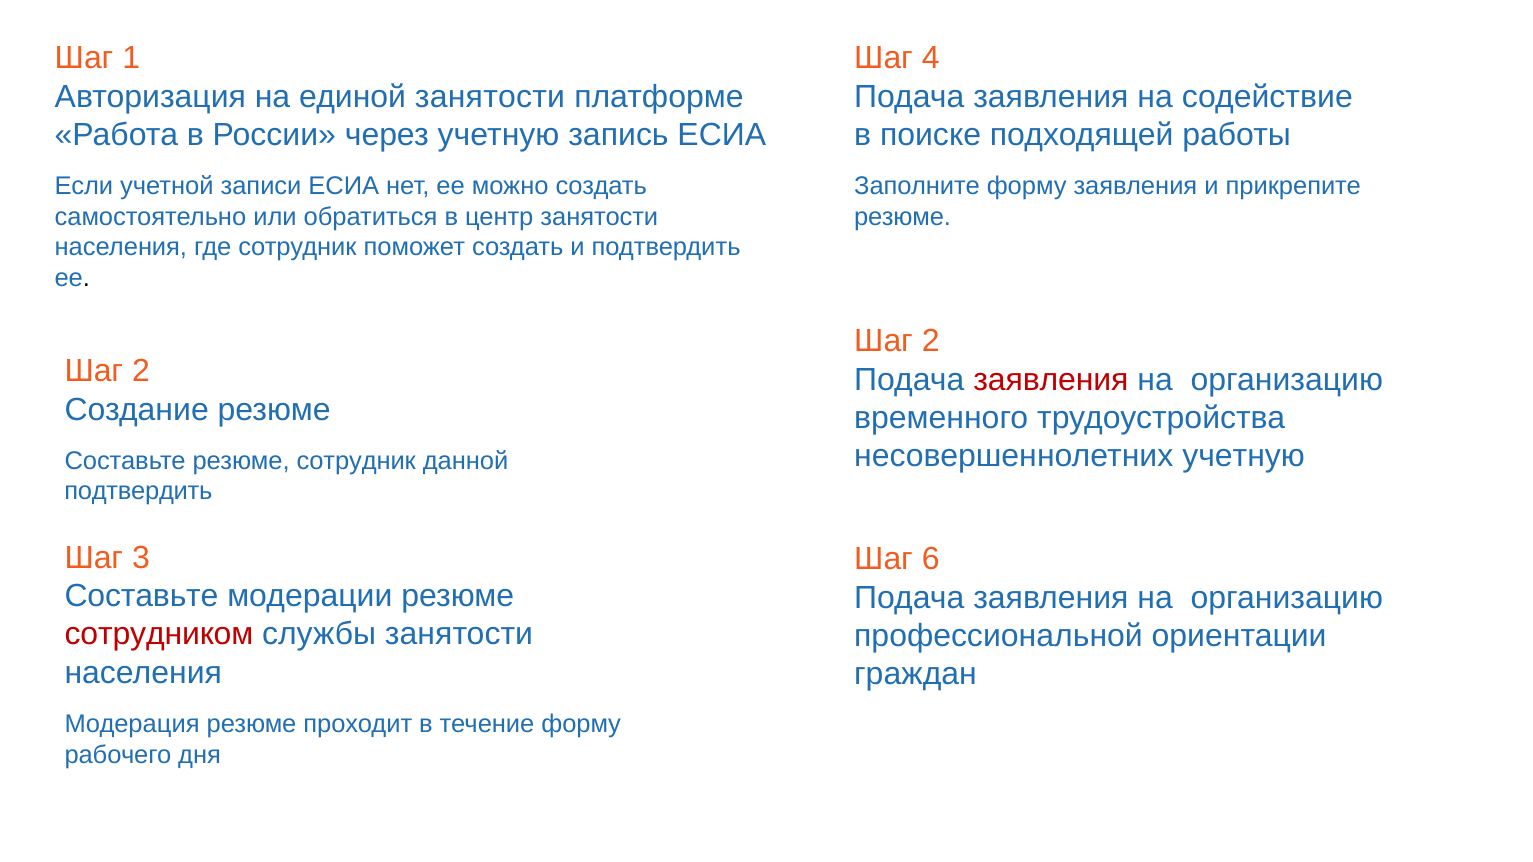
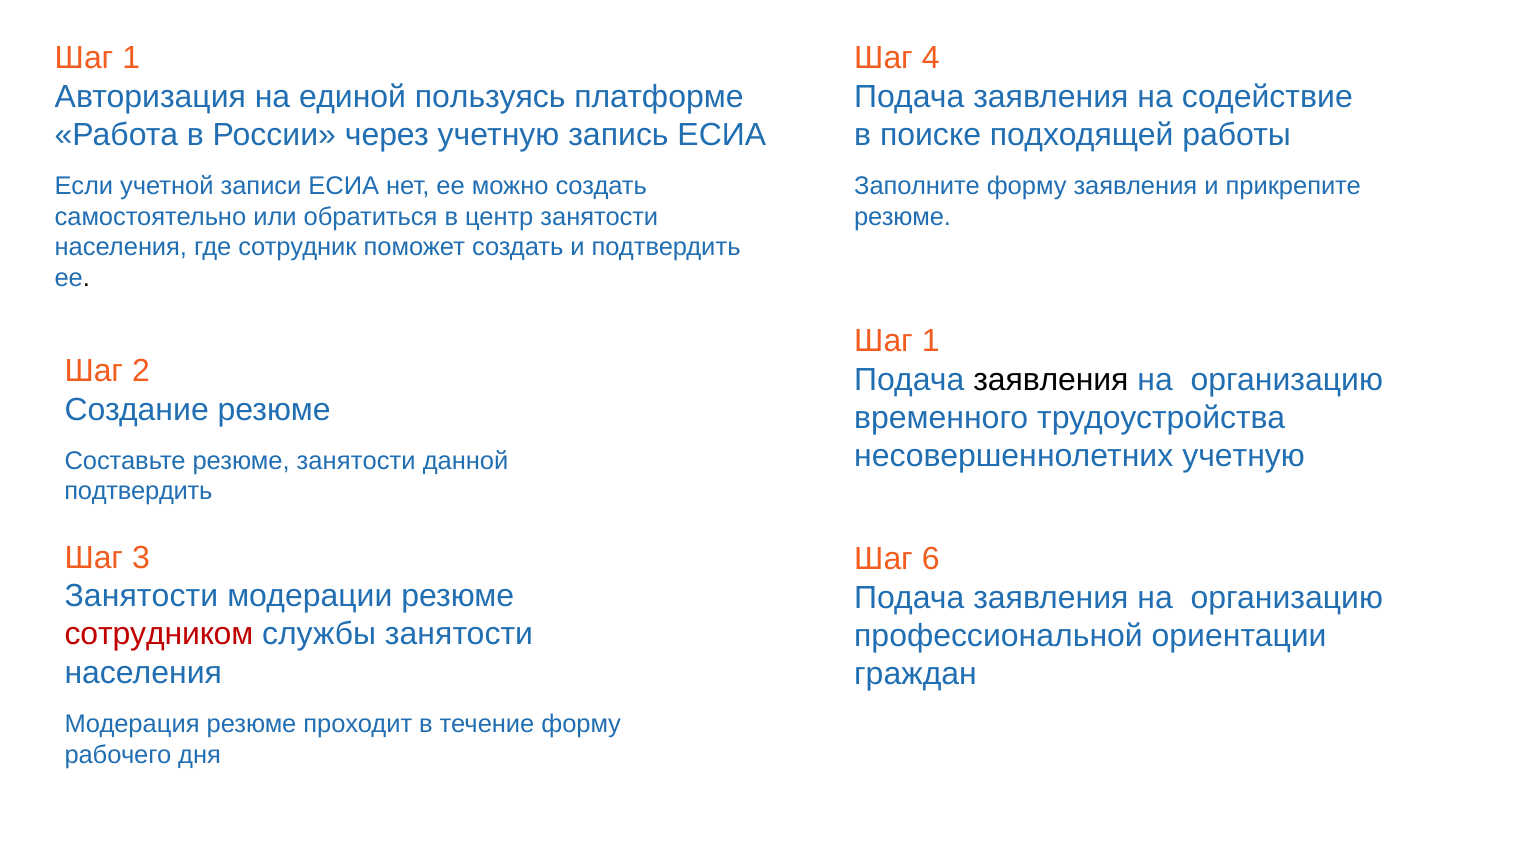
единой занятости: занятости -> пользуясь
2 at (931, 341): 2 -> 1
заявления at (1051, 380) colour: red -> black
резюме сотрудник: сотрудник -> занятости
Составьте at (142, 596): Составьте -> Занятости
